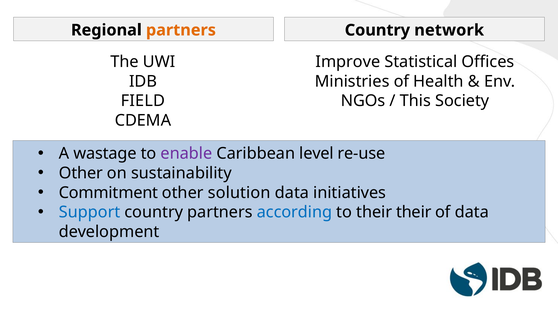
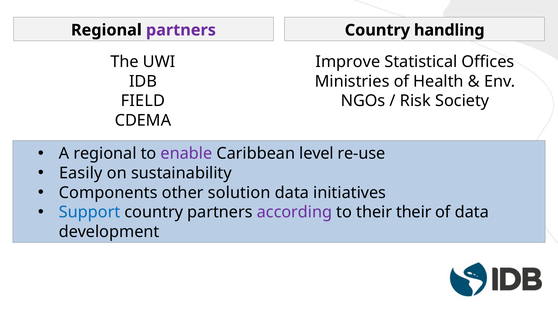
partners at (181, 30) colour: orange -> purple
network: network -> handling
This: This -> Risk
A wastage: wastage -> regional
Other at (81, 173): Other -> Easily
Commitment: Commitment -> Components
according colour: blue -> purple
